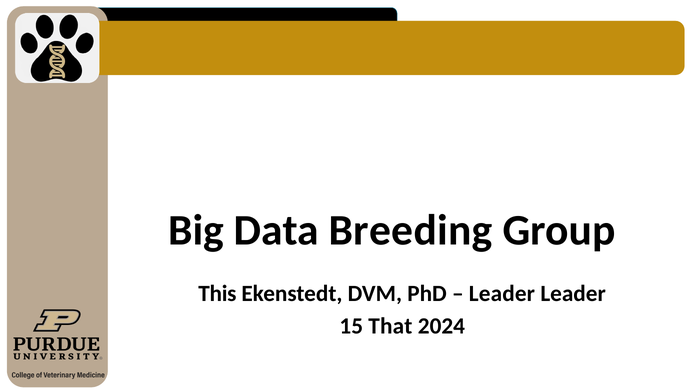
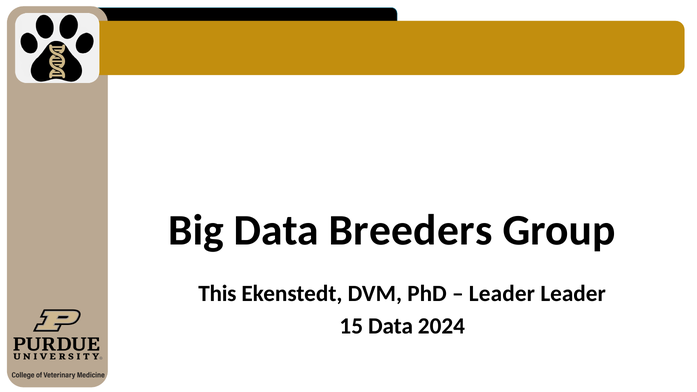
Breeding: Breeding -> Breeders
15 That: That -> Data
